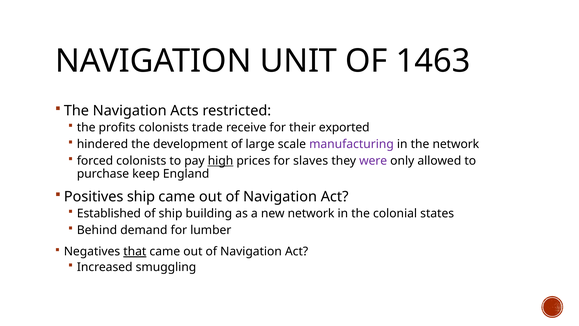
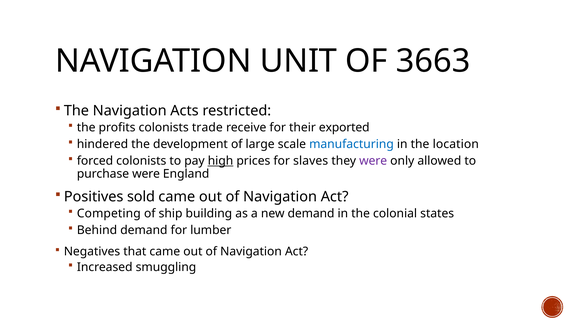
1463: 1463 -> 3663
manufacturing colour: purple -> blue
the network: network -> location
purchase keep: keep -> were
Positives ship: ship -> sold
Established: Established -> Competing
new network: network -> demand
that underline: present -> none
